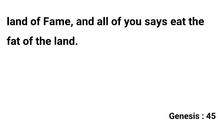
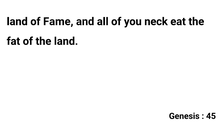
says: says -> neck
